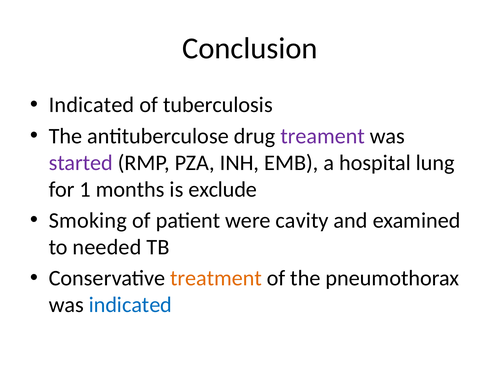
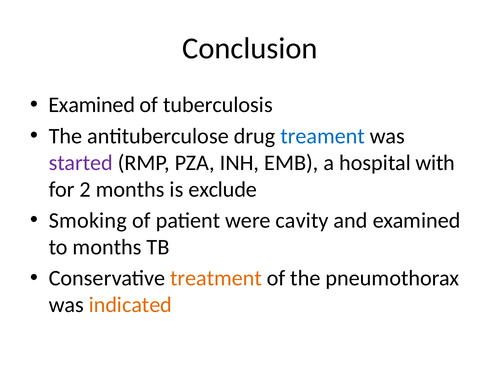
Indicated at (92, 105): Indicated -> Examined
treament colour: purple -> blue
lung: lung -> with
1: 1 -> 2
to needed: needed -> months
indicated at (130, 305) colour: blue -> orange
